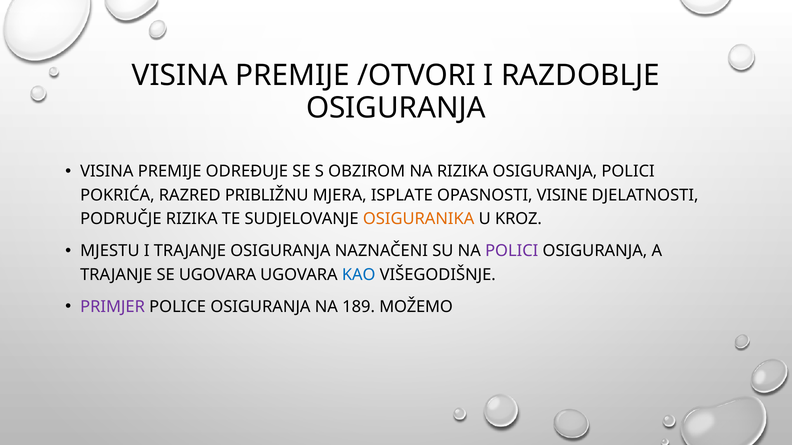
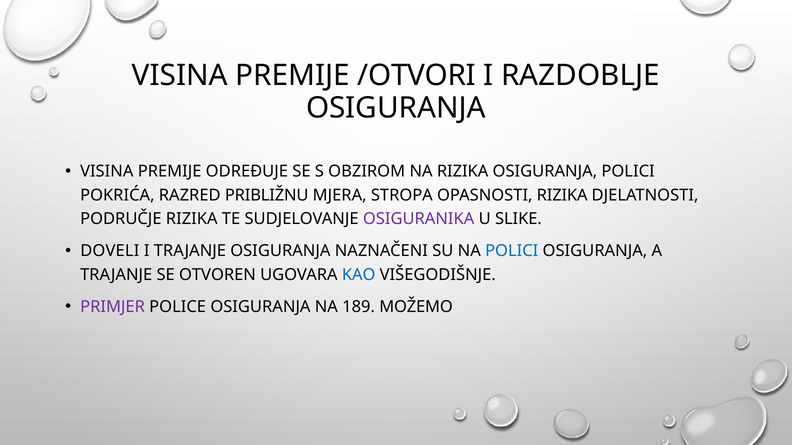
ISPLATE: ISPLATE -> STROPA
OPASNOSTI VISINE: VISINE -> RIZIKA
OSIGURANIKA colour: orange -> purple
KROZ: KROZ -> SLIKE
MJESTU: MJESTU -> DOVELI
POLICI at (512, 251) colour: purple -> blue
SE UGOVARA: UGOVARA -> OTVOREN
